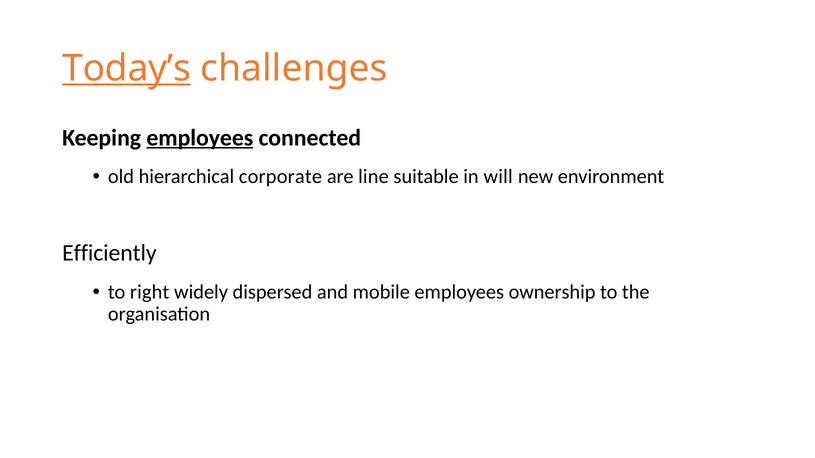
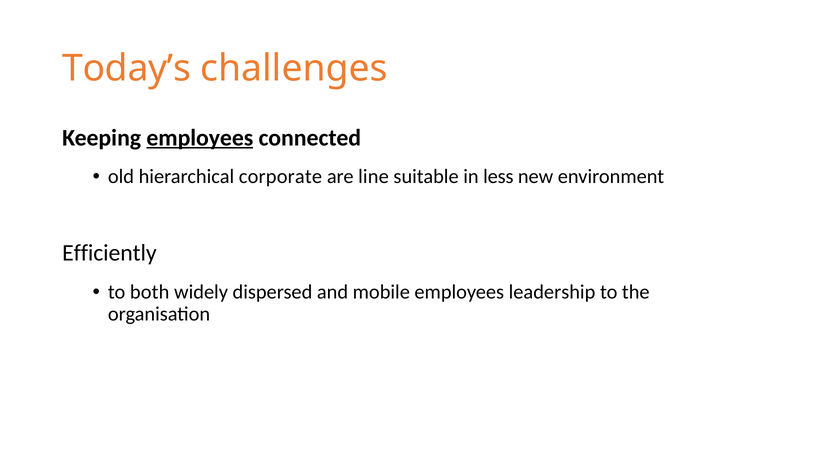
Today’s underline: present -> none
will: will -> less
right: right -> both
ownership: ownership -> leadership
